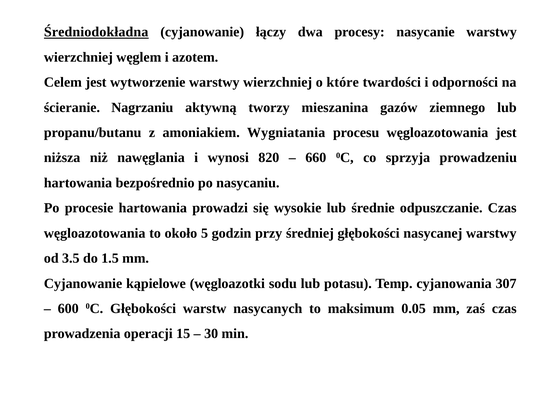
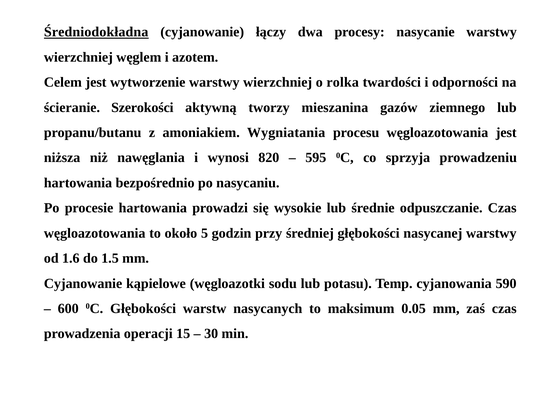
które: które -> rolka
Nagrzaniu: Nagrzaniu -> Szerokości
660: 660 -> 595
3.5: 3.5 -> 1.6
307: 307 -> 590
